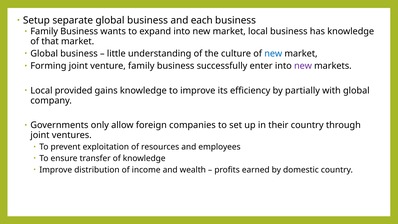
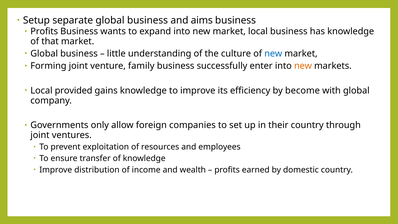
each: each -> aims
Family at (44, 31): Family -> Profits
new at (303, 66) colour: purple -> orange
partially: partially -> become
